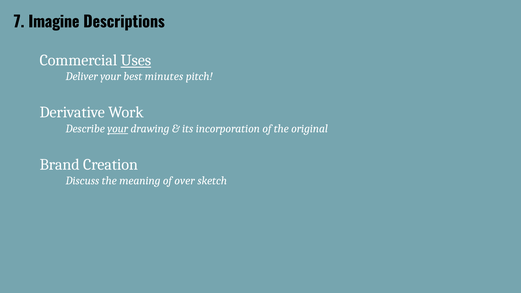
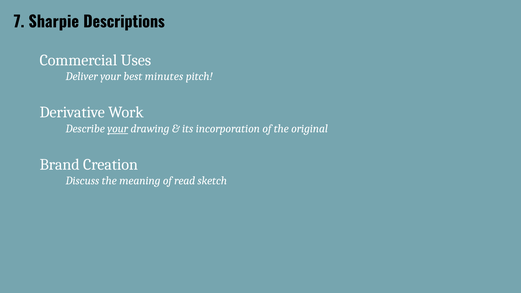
Imagine: Imagine -> Sharpie
Uses underline: present -> none
over: over -> read
